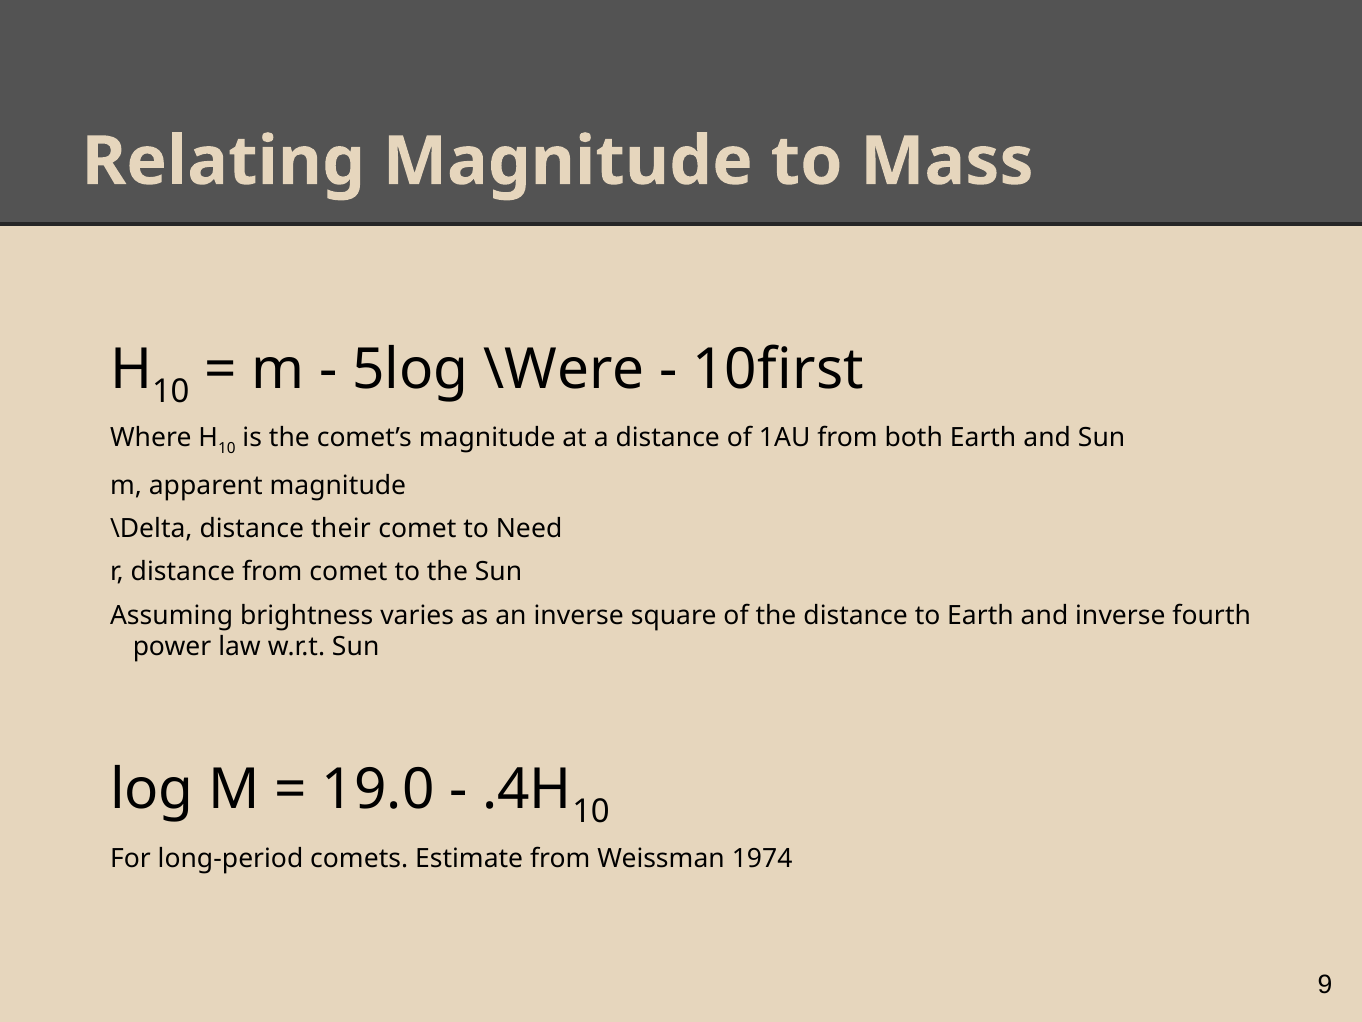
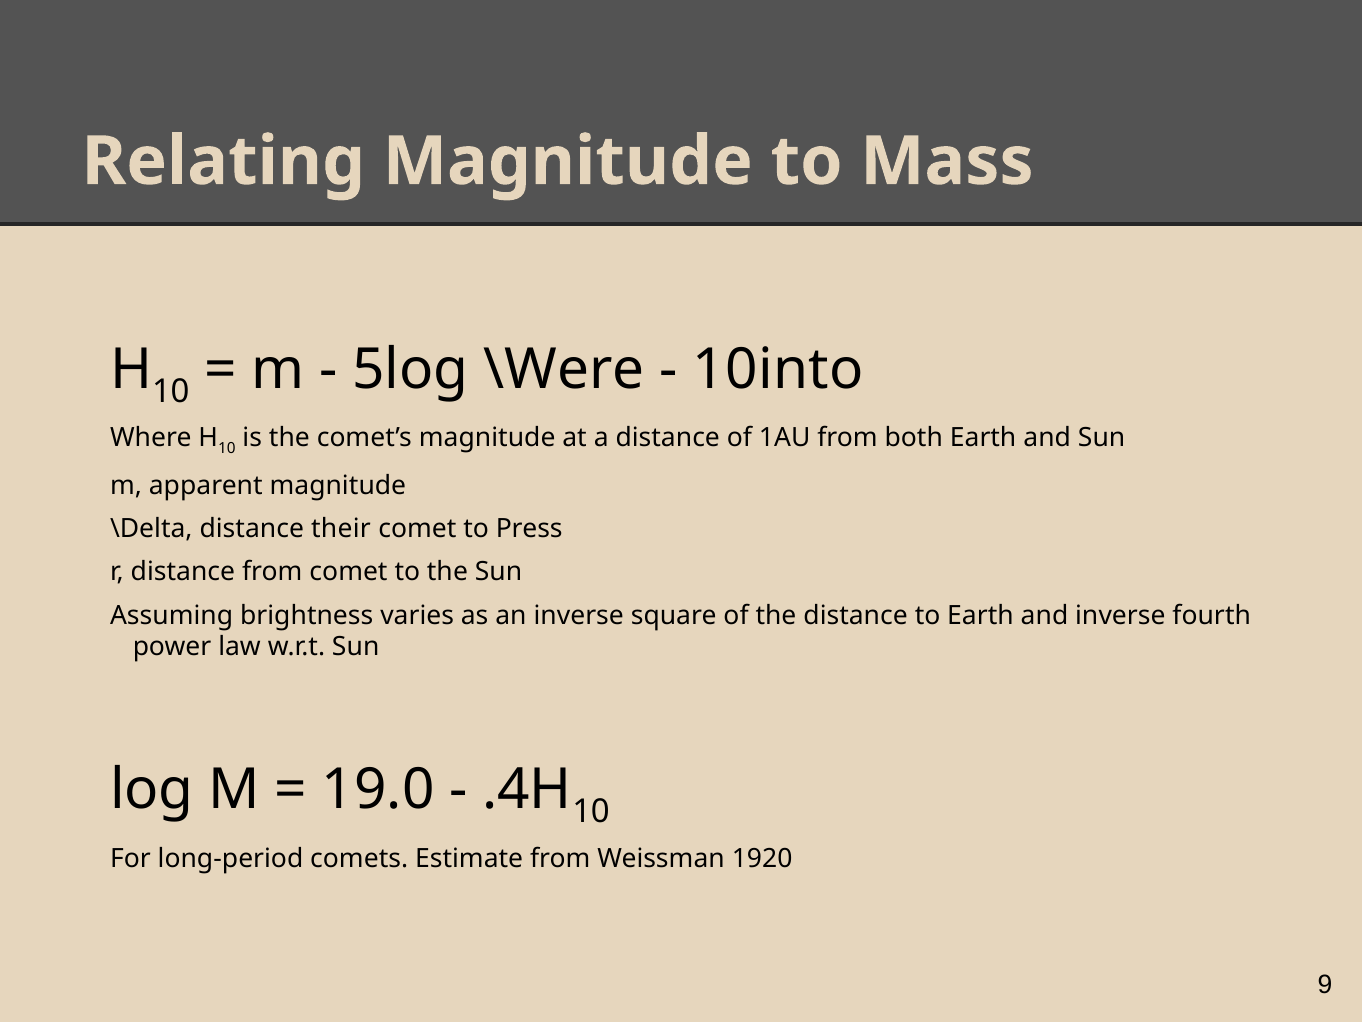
10first: 10first -> 10into
Need: Need -> Press
1974: 1974 -> 1920
